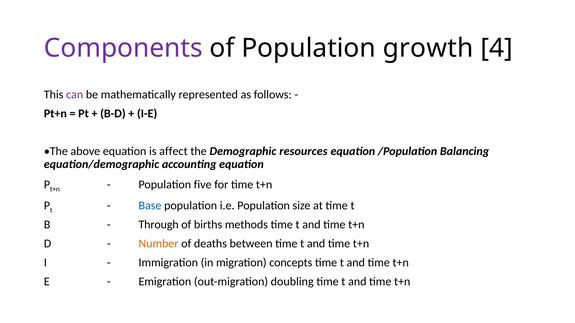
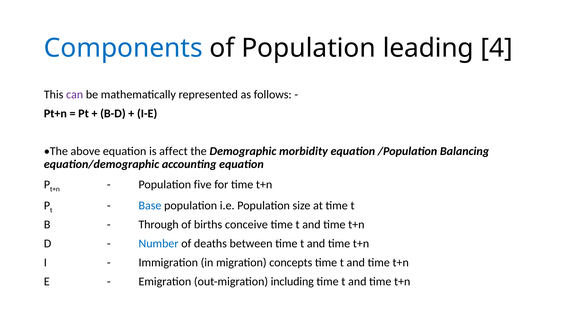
Components colour: purple -> blue
growth: growth -> leading
resources: resources -> morbidity
methods: methods -> conceive
Number colour: orange -> blue
doubling: doubling -> including
